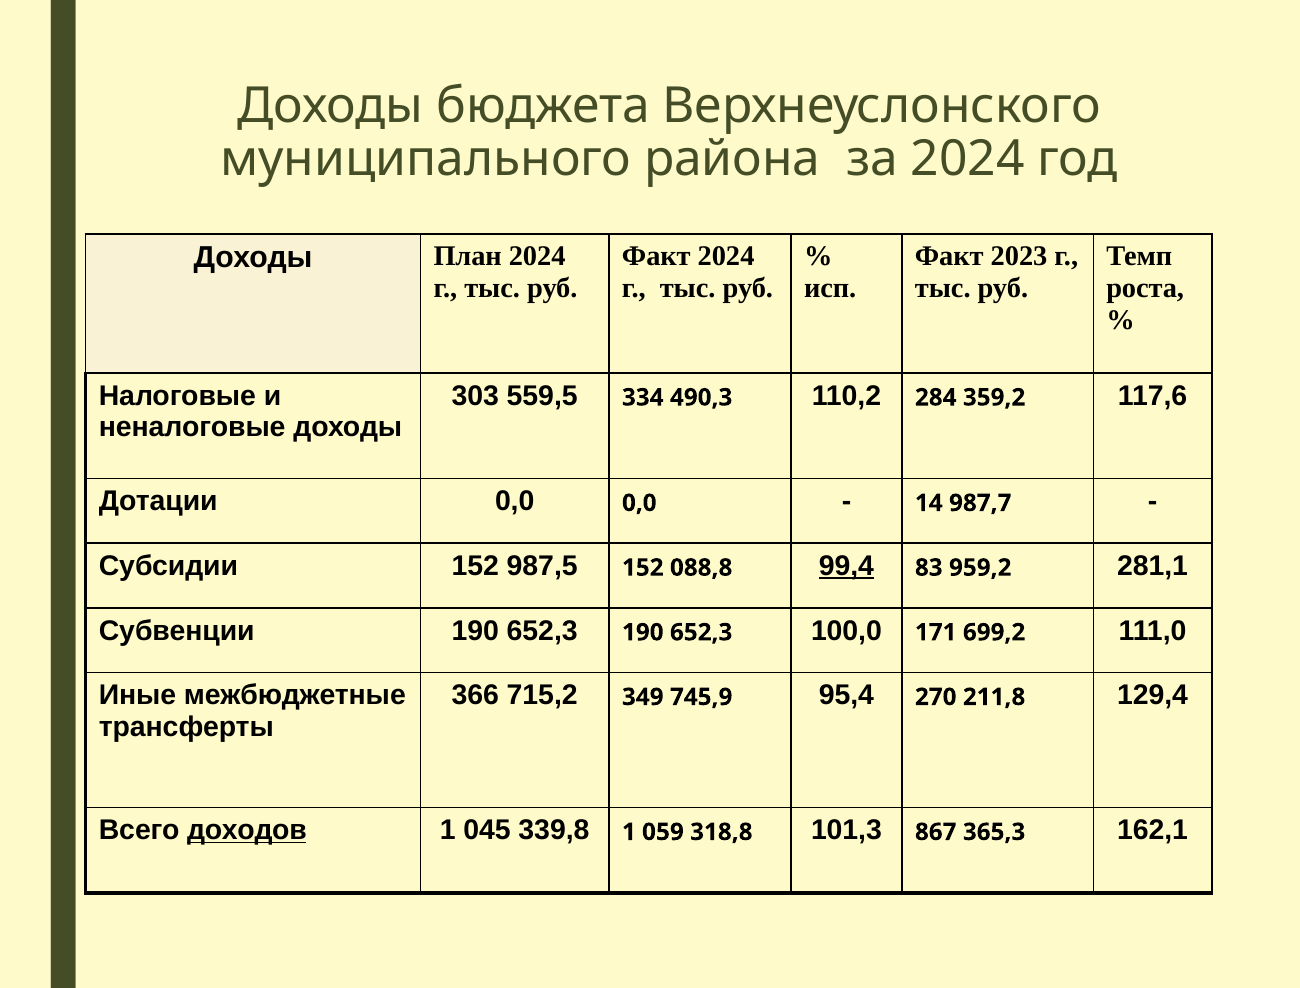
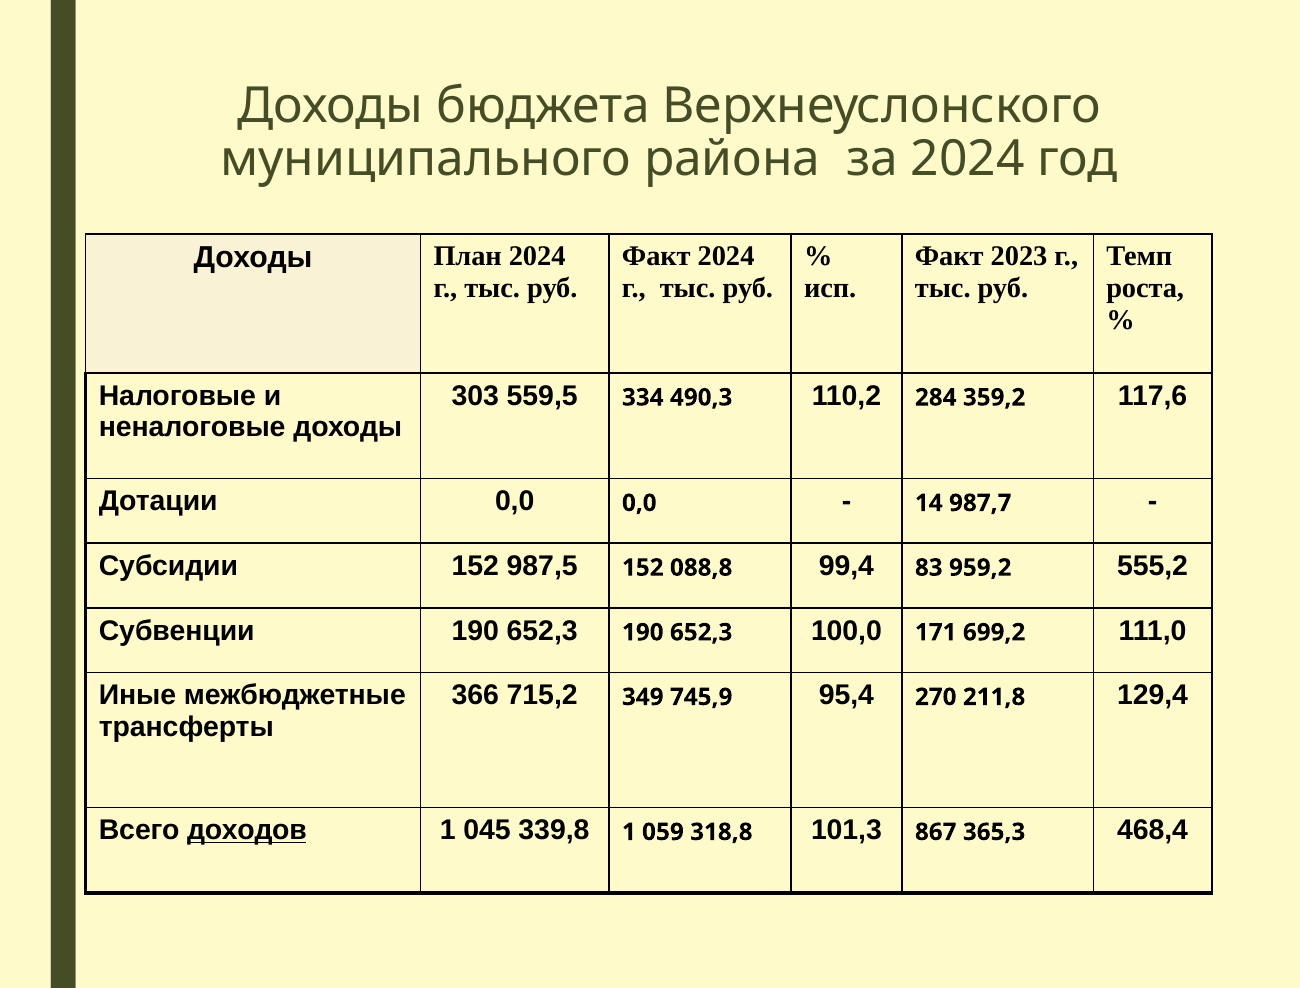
99,4 underline: present -> none
281,1: 281,1 -> 555,2
162,1: 162,1 -> 468,4
